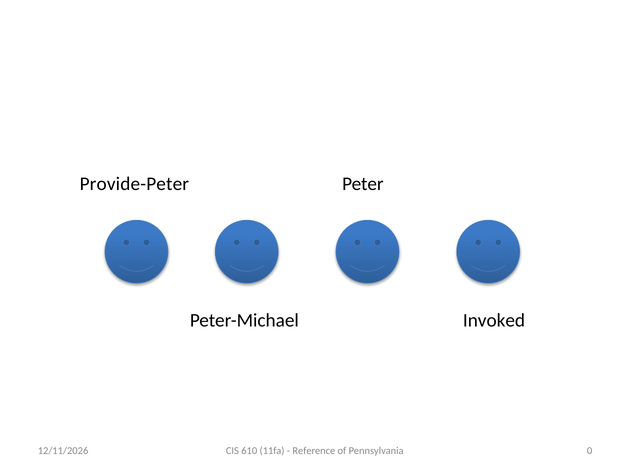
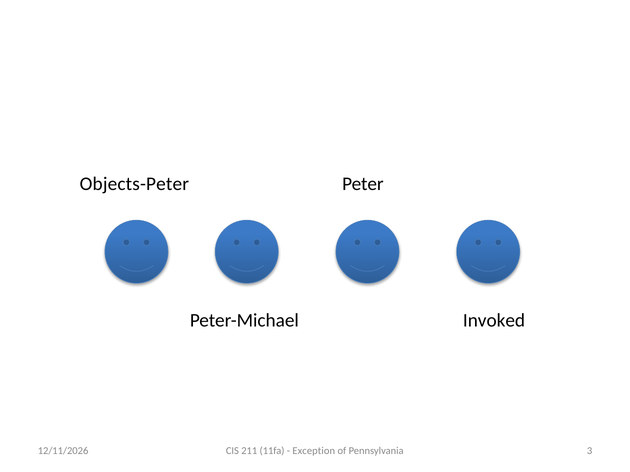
Provide-Peter: Provide-Peter -> Objects-Peter
610: 610 -> 211
Reference: Reference -> Exception
0: 0 -> 3
